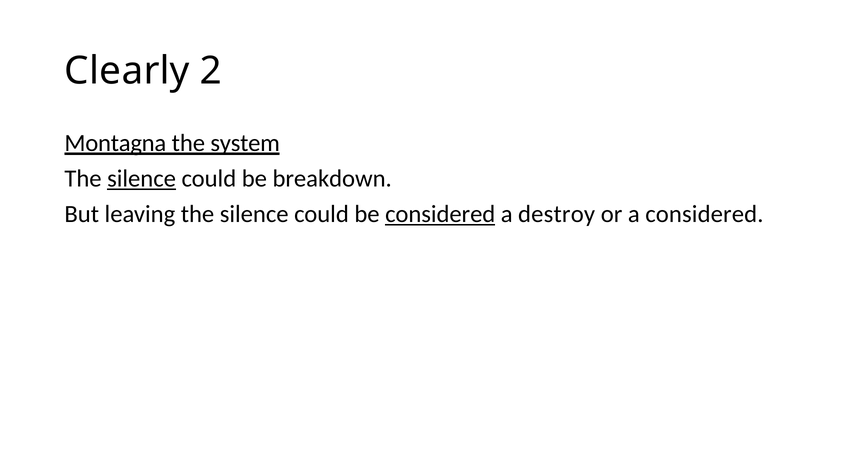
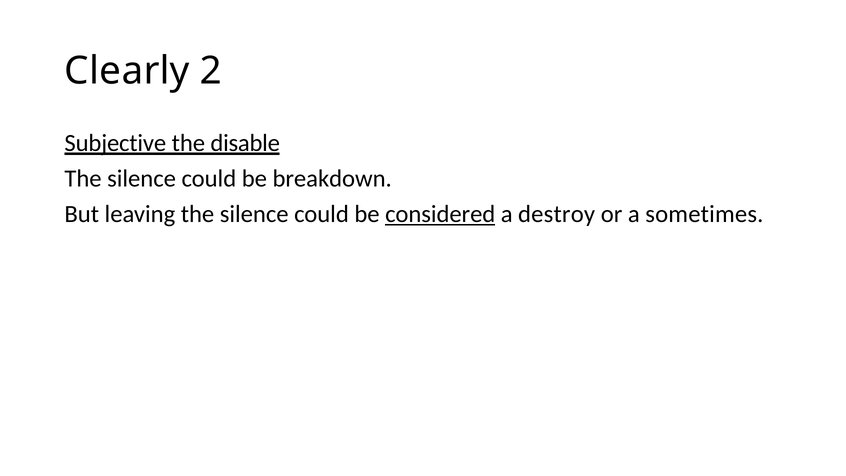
Montagna: Montagna -> Subjective
system: system -> disable
silence at (142, 179) underline: present -> none
a considered: considered -> sometimes
